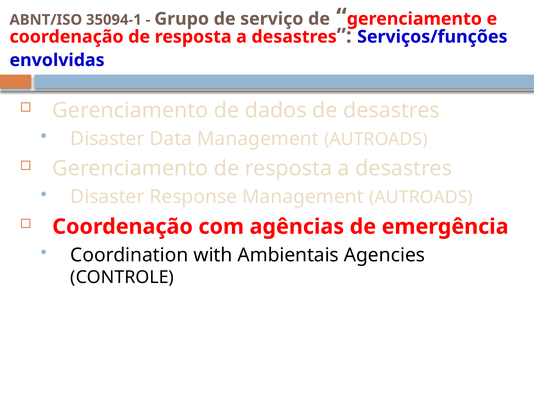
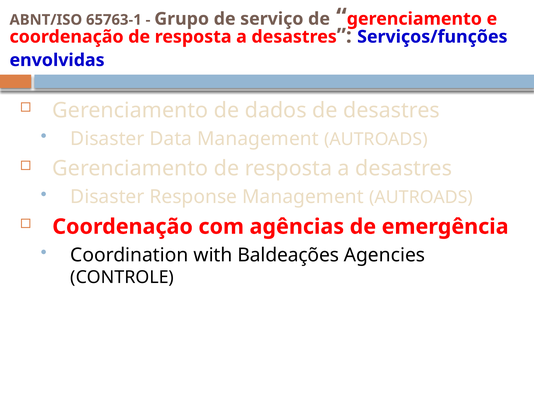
35094-1: 35094-1 -> 65763-1
Ambientais: Ambientais -> Baldeações
